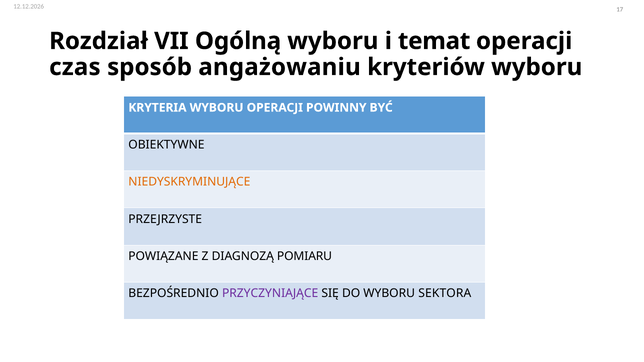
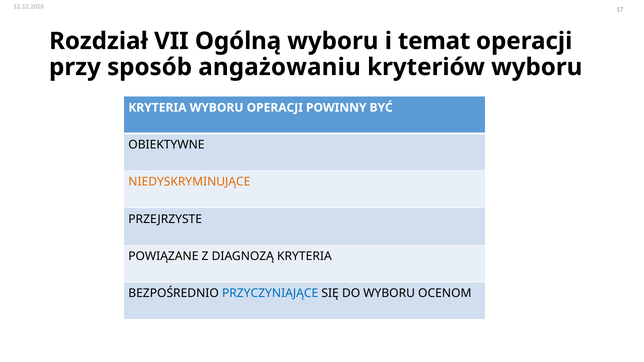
czas: czas -> przy
DIAGNOZĄ POMIARU: POMIARU -> KRYTERIA
PRZYCZYNIAJĄCE colour: purple -> blue
SEKTORA: SEKTORA -> OCENOM
